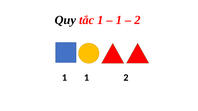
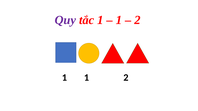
Quy colour: black -> purple
